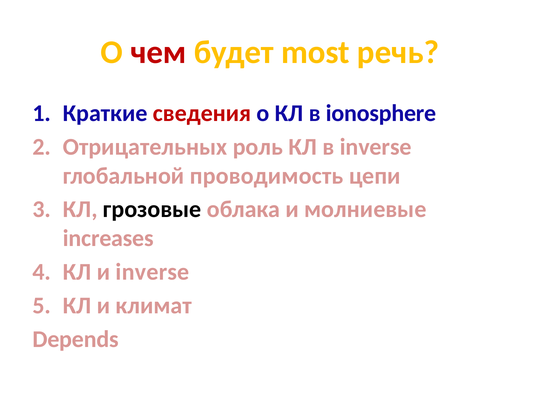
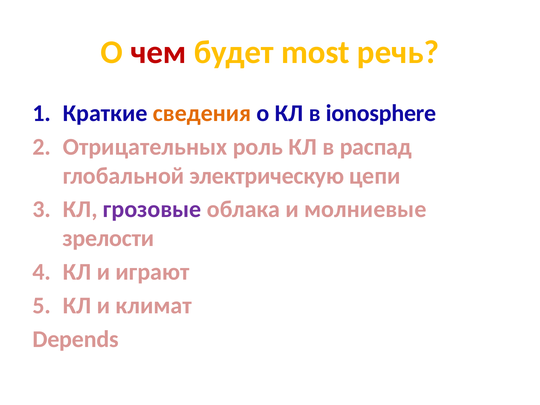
сведения colour: red -> orange
в inverse: inverse -> распад
проводимость: проводимость -> электрическую
грозовые colour: black -> purple
increases: increases -> зрелости
и inverse: inverse -> играют
